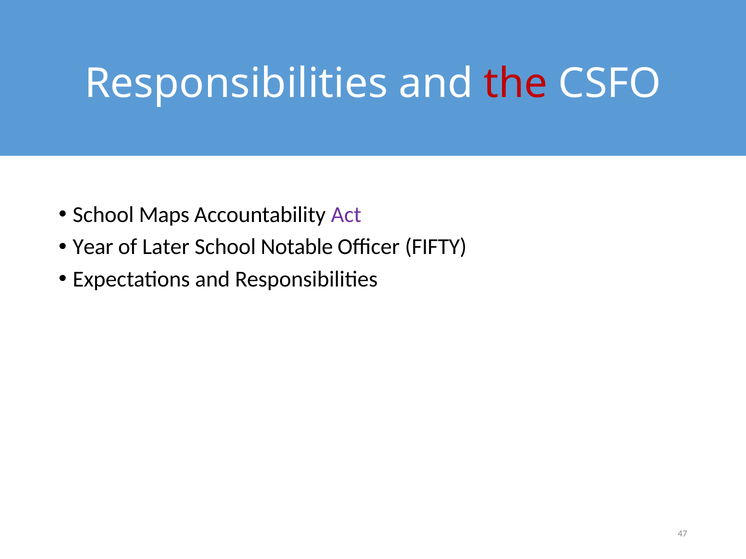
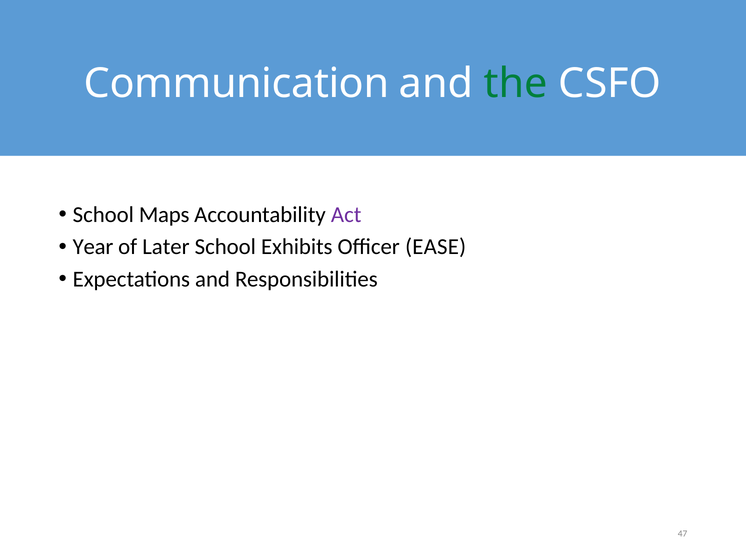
Responsibilities at (236, 84): Responsibilities -> Communication
the colour: red -> green
Notable: Notable -> Exhibits
FIFTY: FIFTY -> EASE
